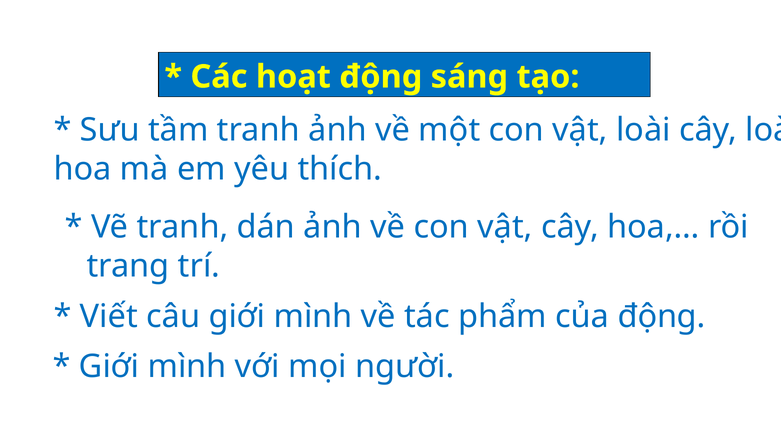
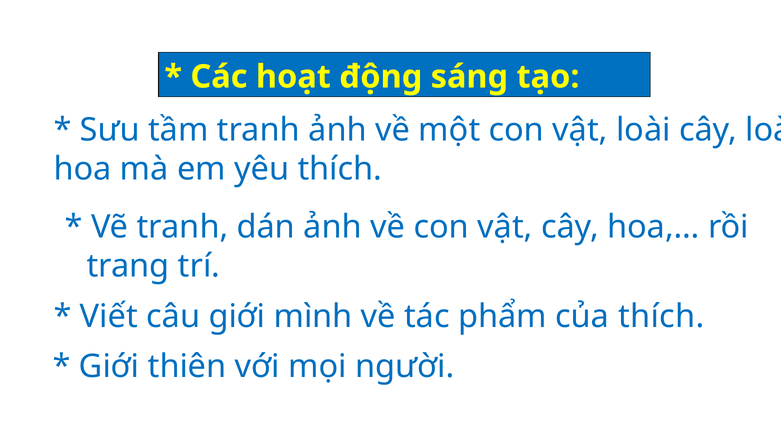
của động: động -> thích
mình at (187, 367): mình -> thiên
